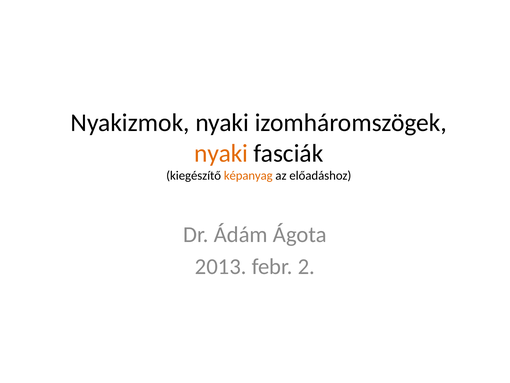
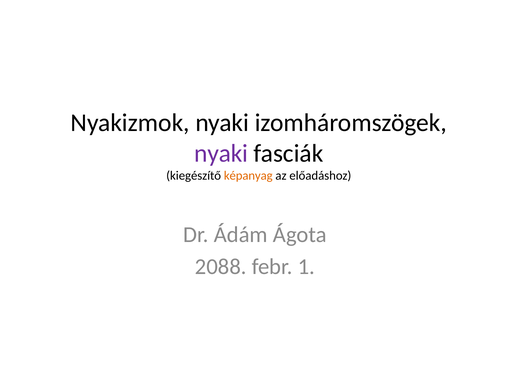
nyaki at (221, 153) colour: orange -> purple
2013: 2013 -> 2088
2: 2 -> 1
